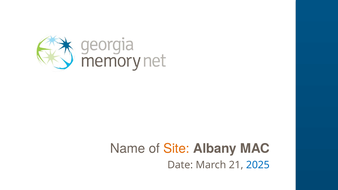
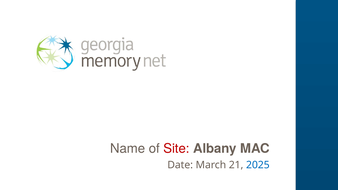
Site colour: orange -> red
